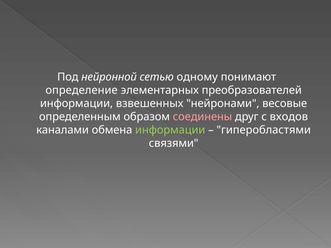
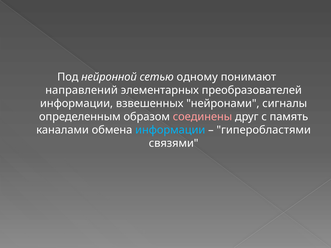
определение: определение -> направлений
весовые: весовые -> сигналы
входов: входов -> память
информации at (170, 130) colour: light green -> light blue
